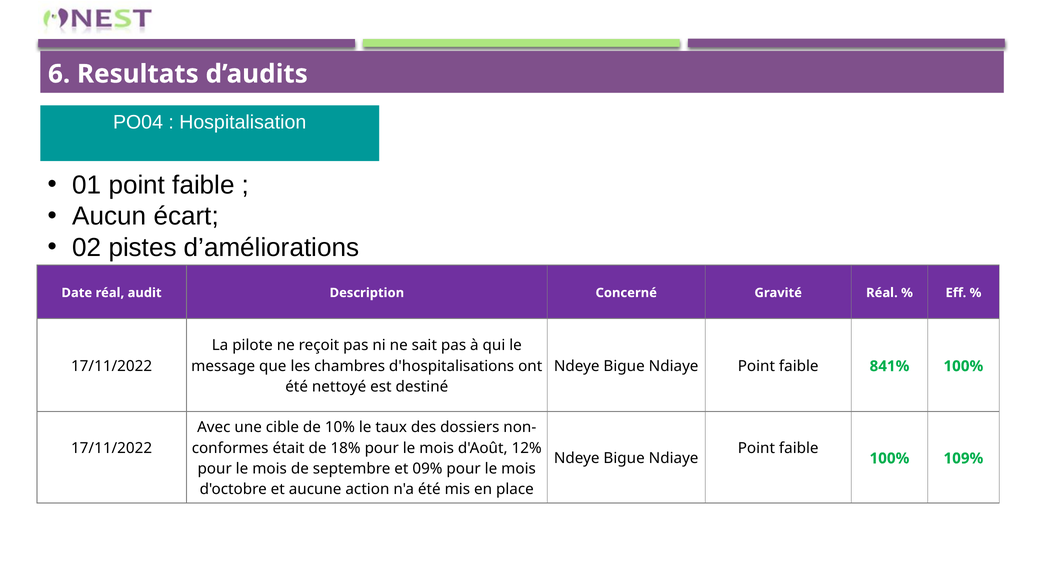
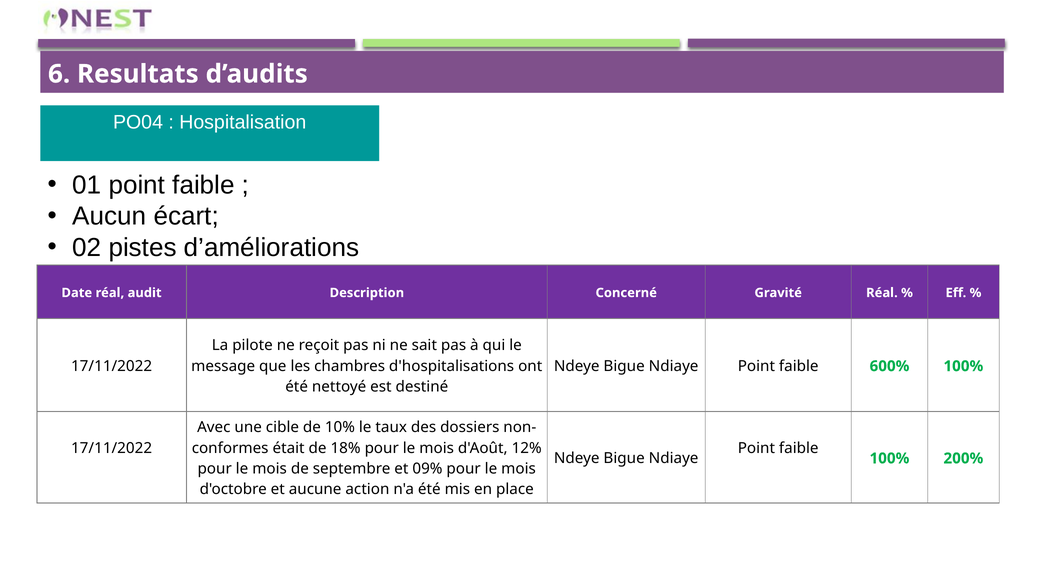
841%: 841% -> 600%
109%: 109% -> 200%
